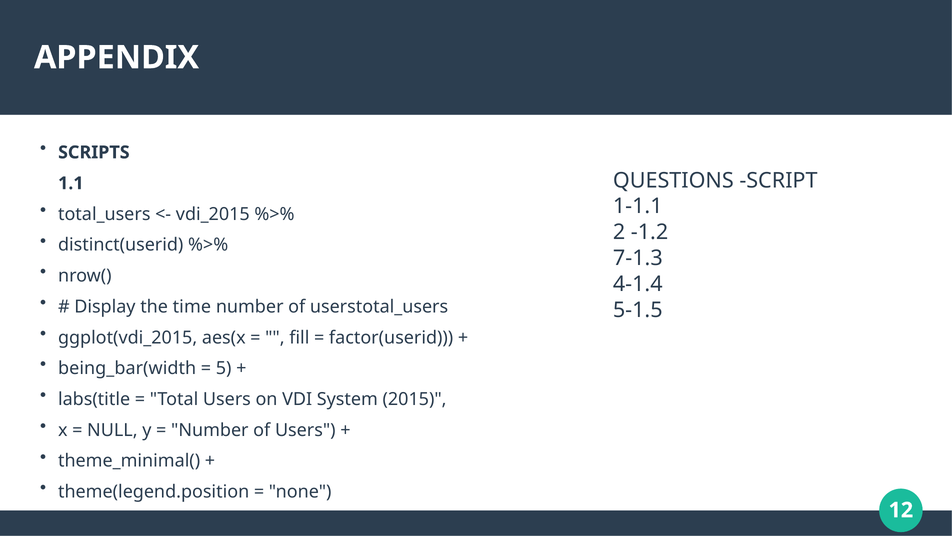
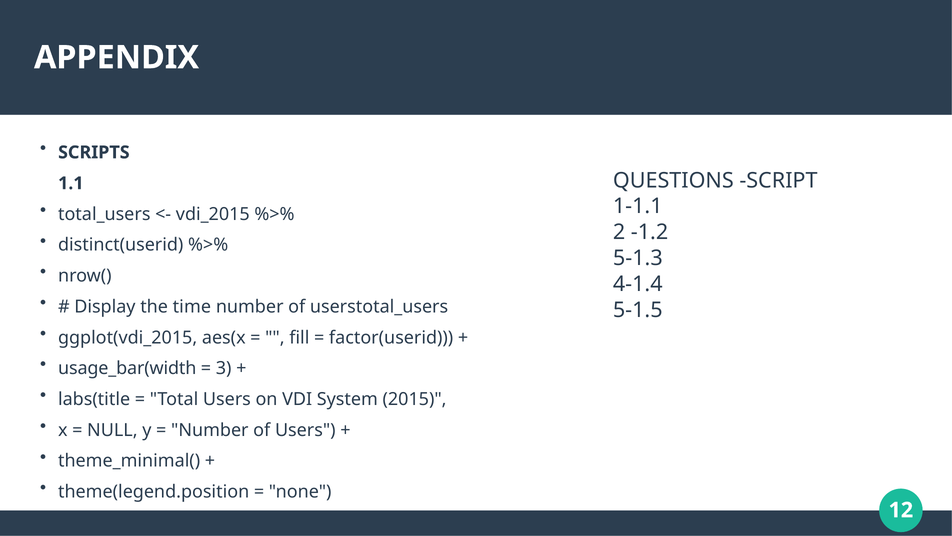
7-1.3: 7-1.3 -> 5-1.3
being_bar(width: being_bar(width -> usage_bar(width
5: 5 -> 3
